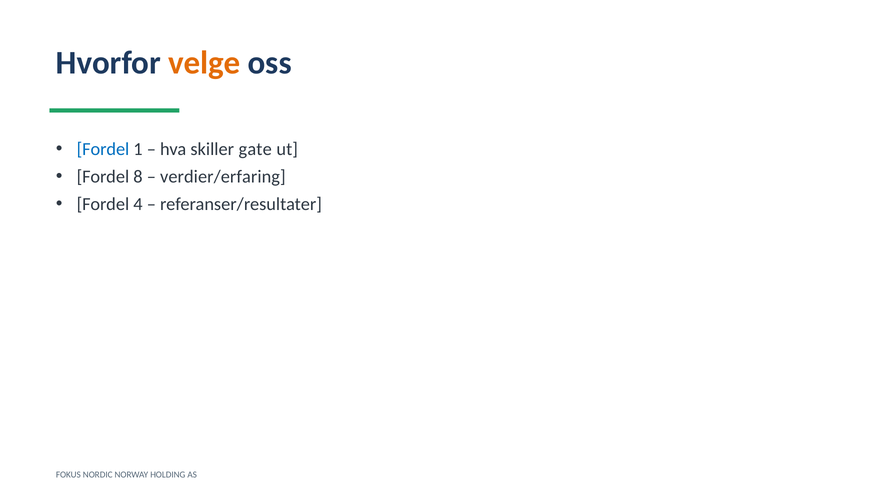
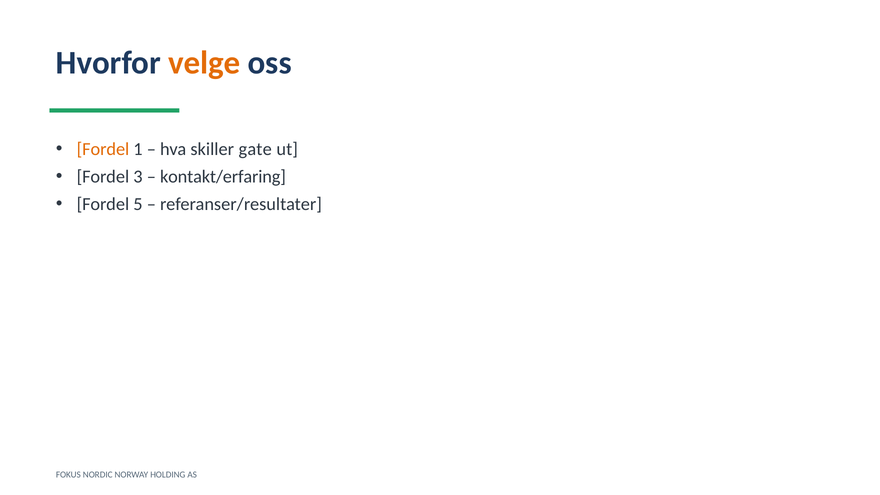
Fordel at (103, 149) colour: blue -> orange
8: 8 -> 3
verdier/erfaring: verdier/erfaring -> kontakt/erfaring
4: 4 -> 5
